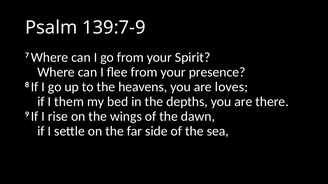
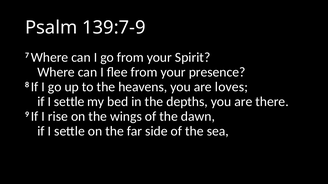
them at (69, 102): them -> settle
